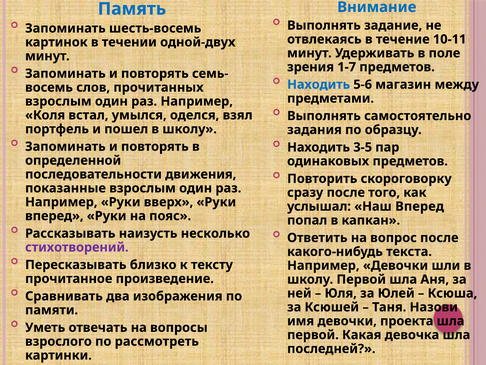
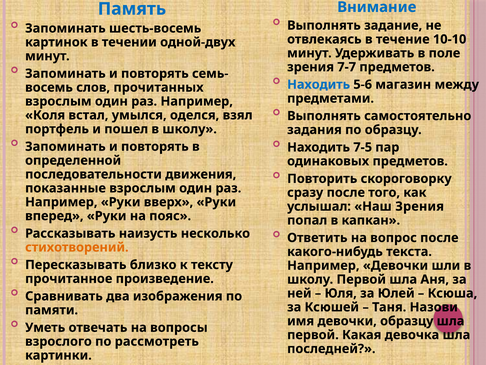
10-11: 10-11 -> 10-10
1-7: 1-7 -> 7-7
3-5: 3-5 -> 7-5
Наш Вперед: Вперед -> Зрения
стихотворений colour: purple -> orange
девочки проекта: проекта -> образцу
